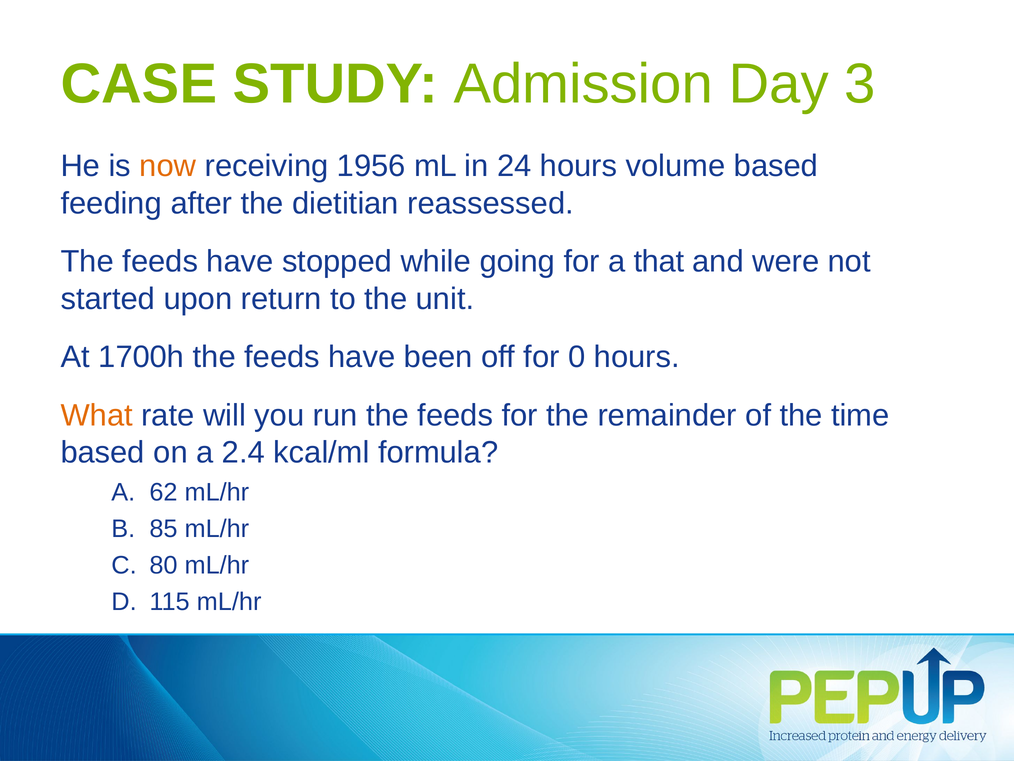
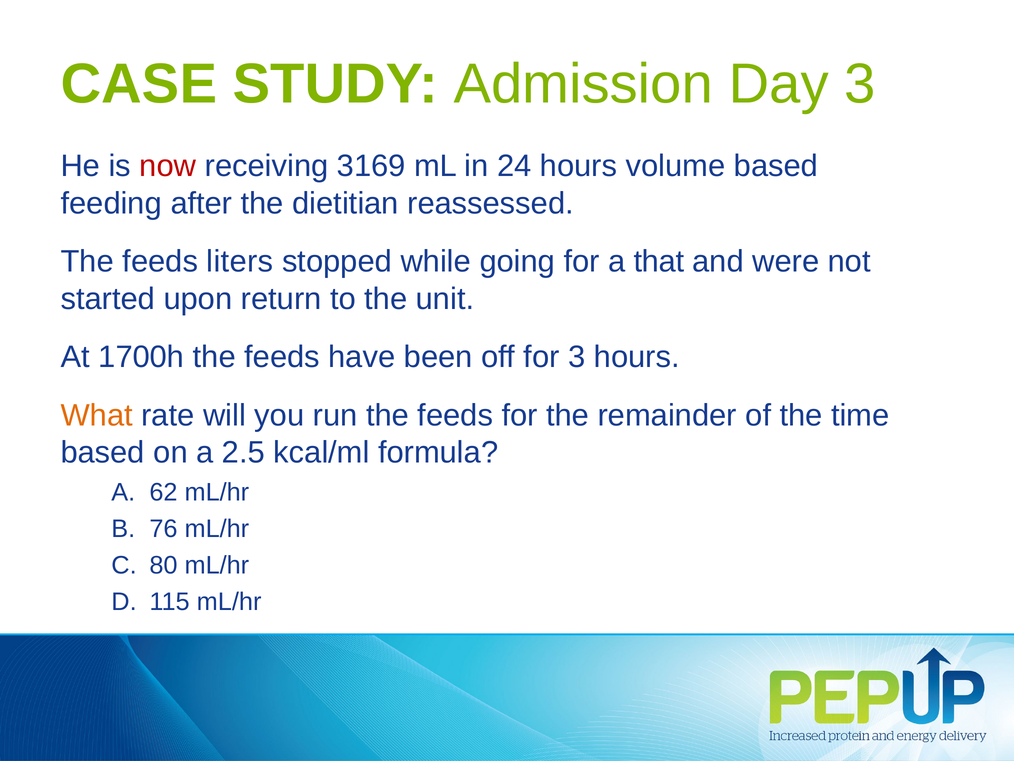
now colour: orange -> red
1956: 1956 -> 3169
have at (240, 262): have -> liters
for 0: 0 -> 3
2.4: 2.4 -> 2.5
85: 85 -> 76
